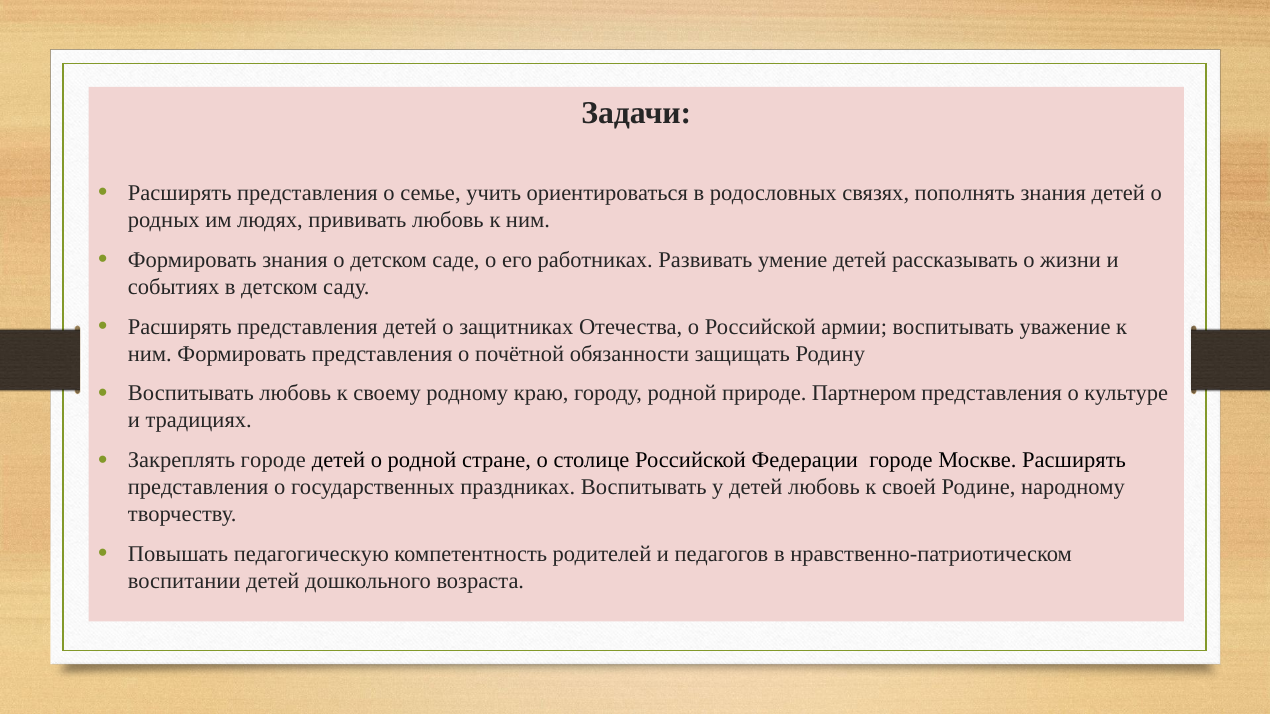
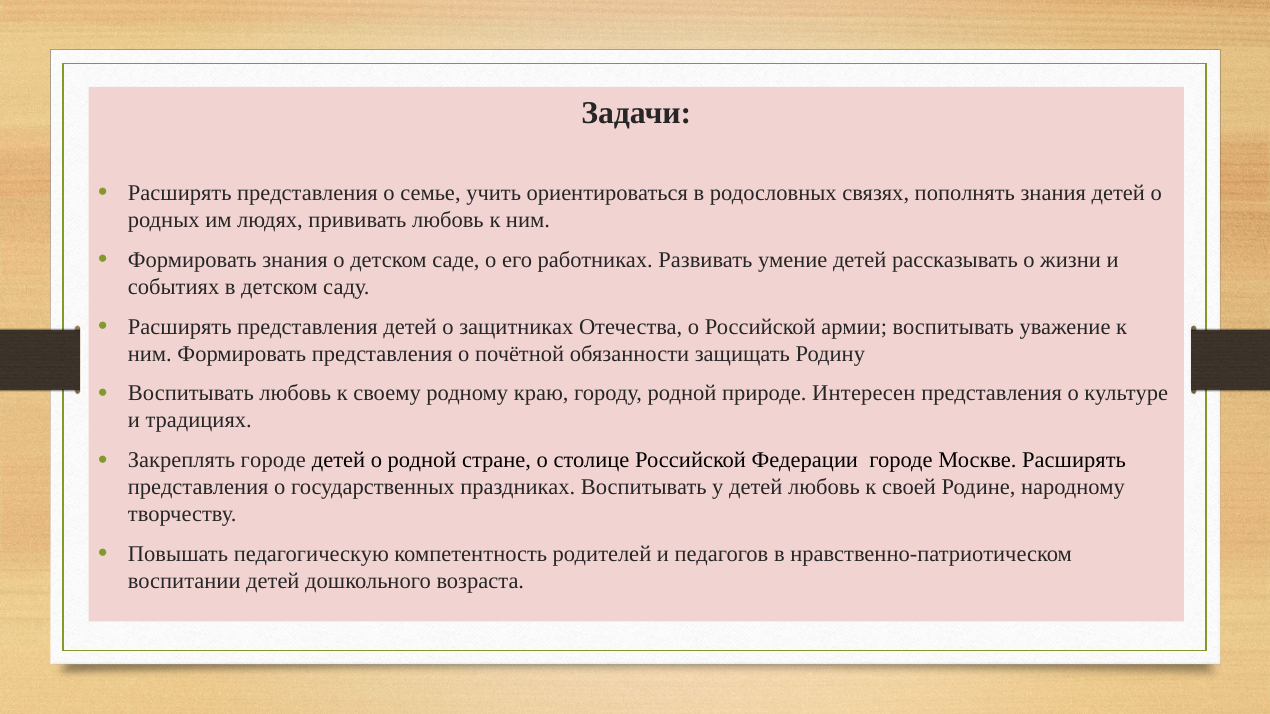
Партнером: Партнером -> Интересен
